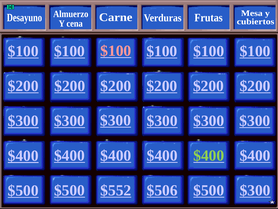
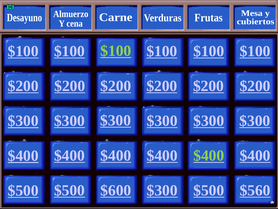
$100 at (116, 51) colour: pink -> light green
$552: $552 -> $600
$506 at (162, 190): $506 -> $300
$300 at (255, 190): $300 -> $560
